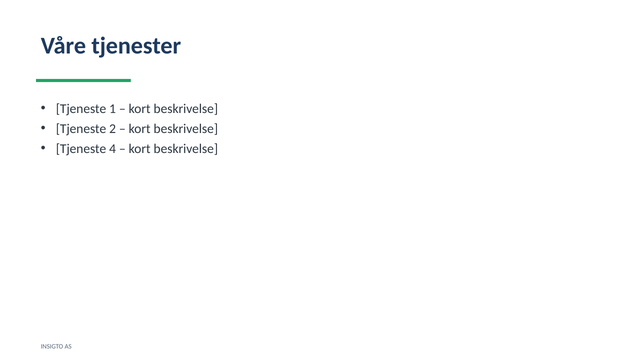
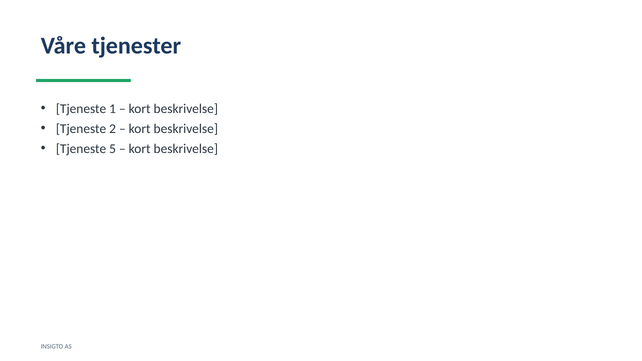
4: 4 -> 5
